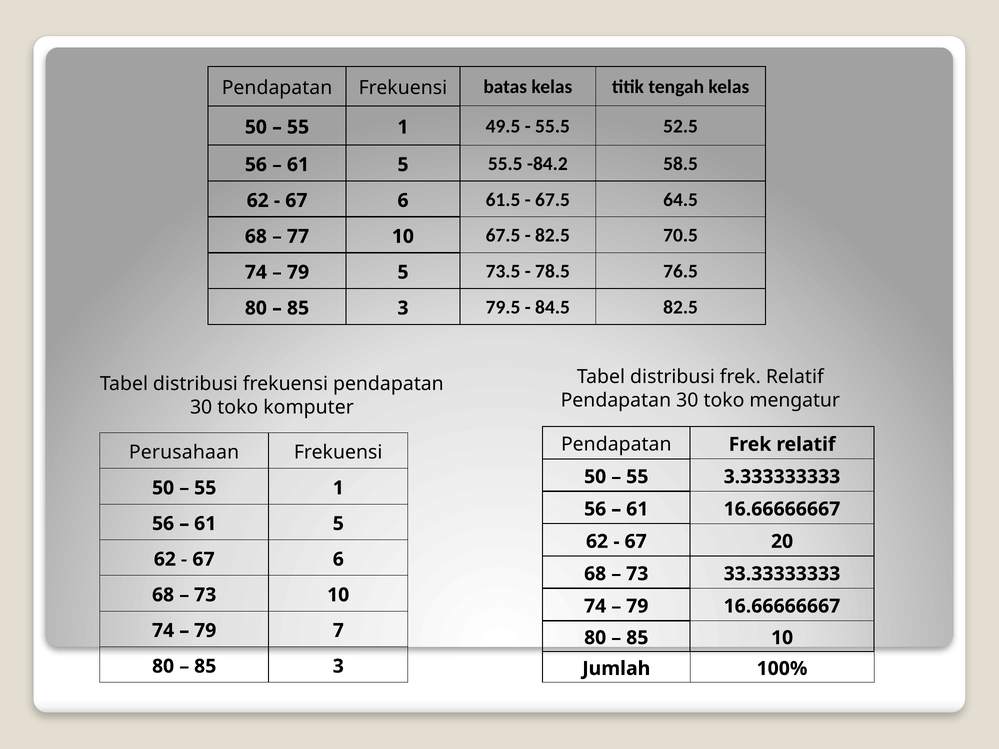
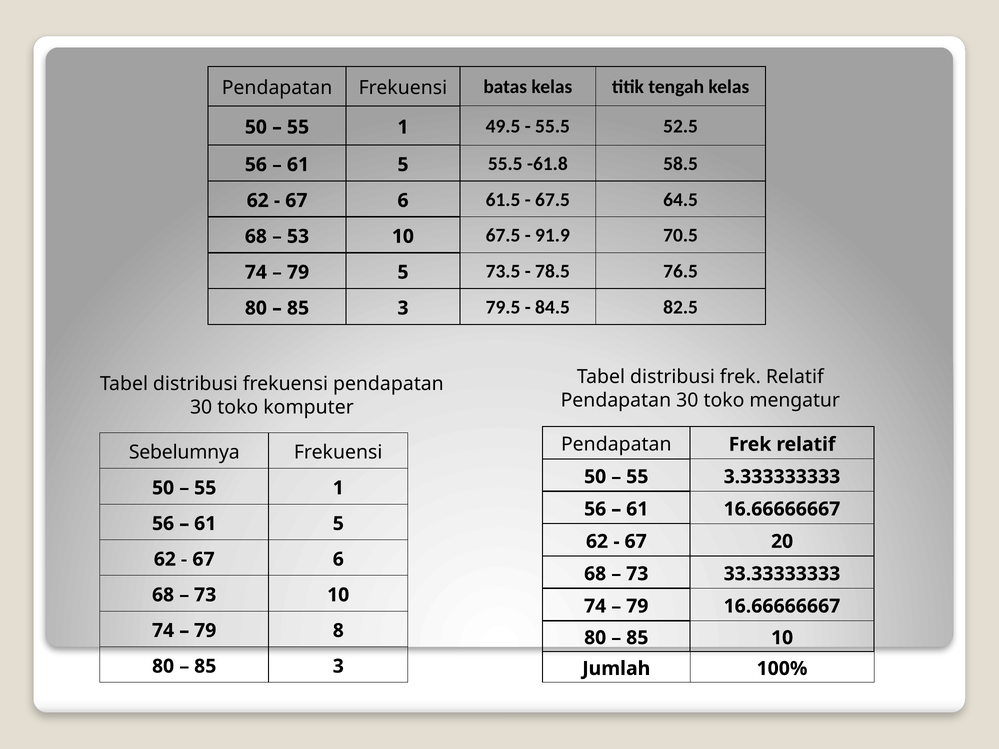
-84.2: -84.2 -> -61.8
77: 77 -> 53
82.5 at (552, 236): 82.5 -> 91.9
Perusahaan: Perusahaan -> Sebelumnya
7: 7 -> 8
